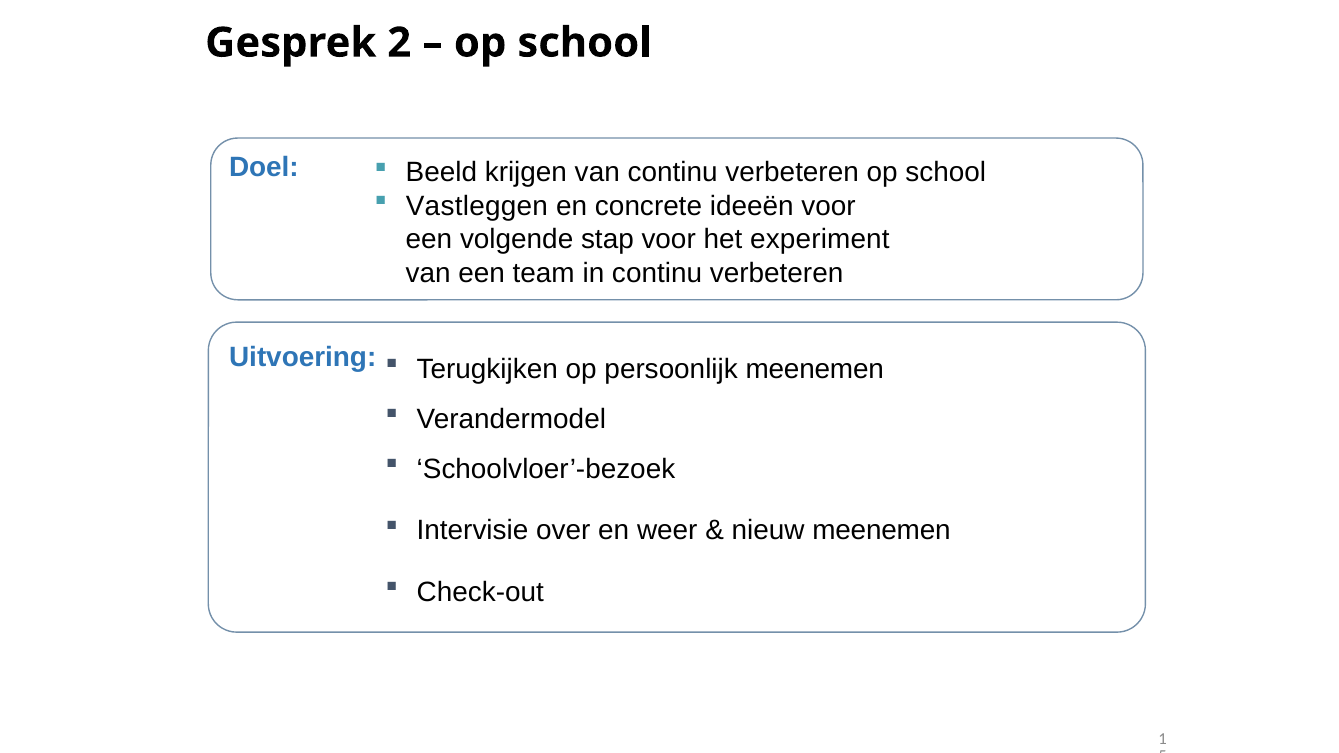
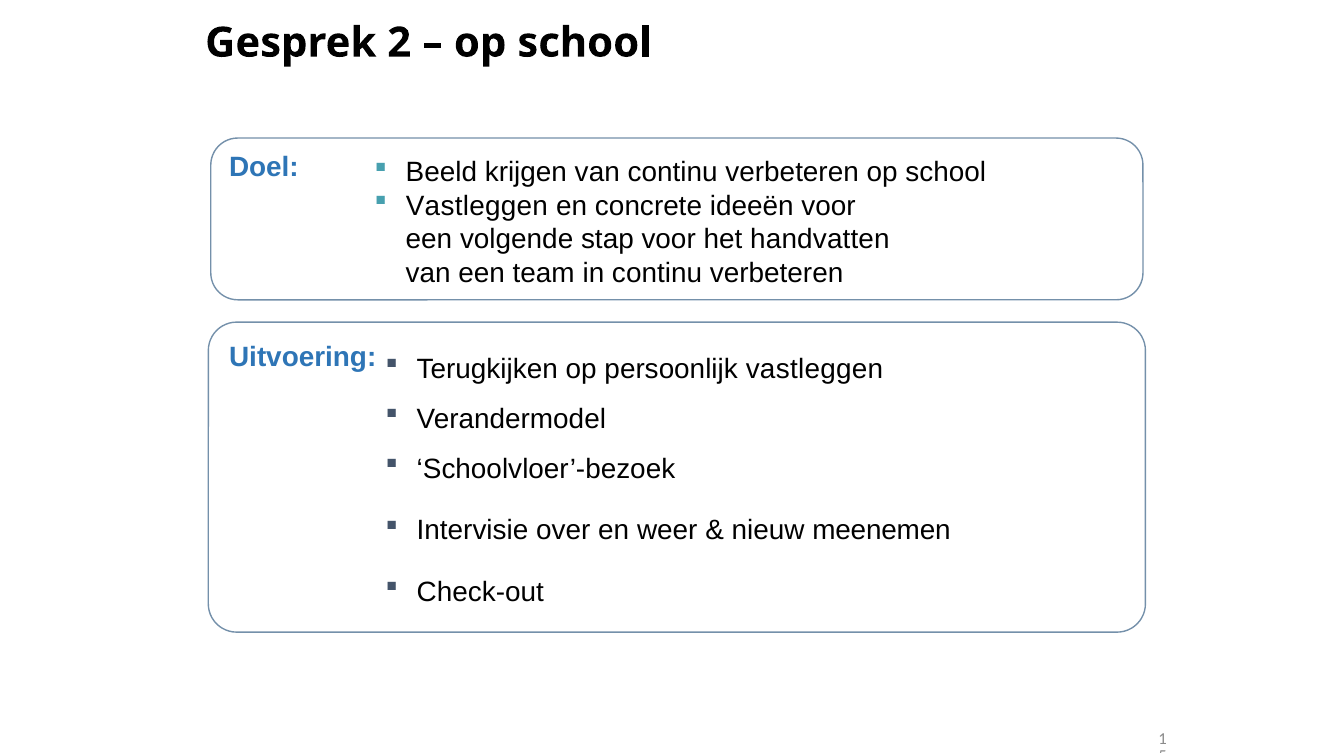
experiment: experiment -> handvatten
persoonlijk meenemen: meenemen -> vastleggen
